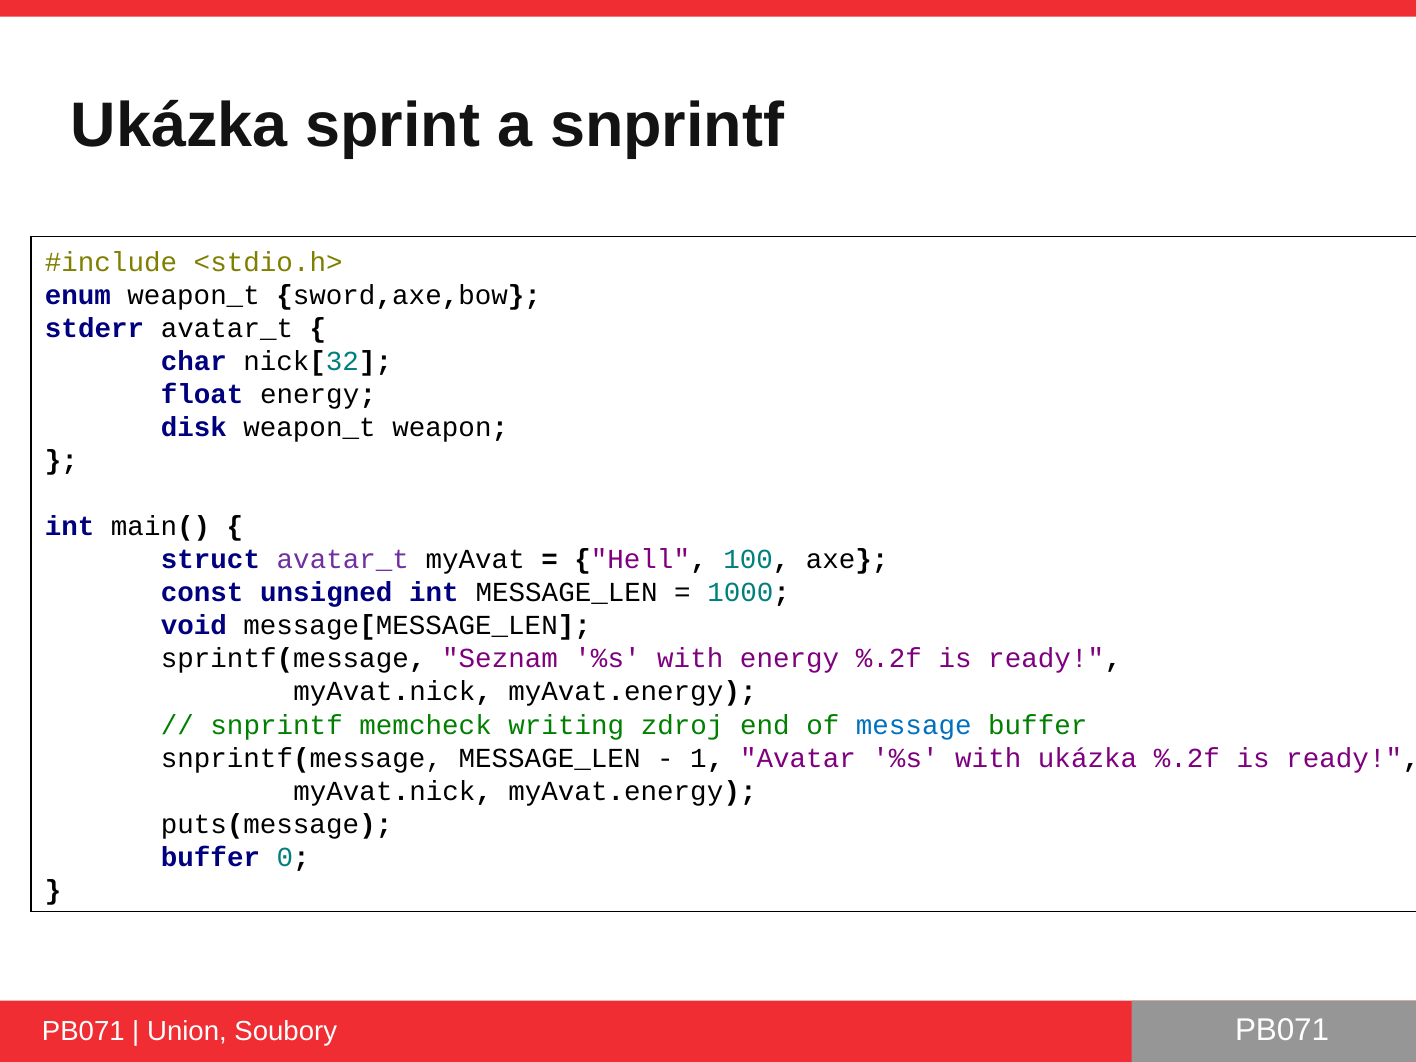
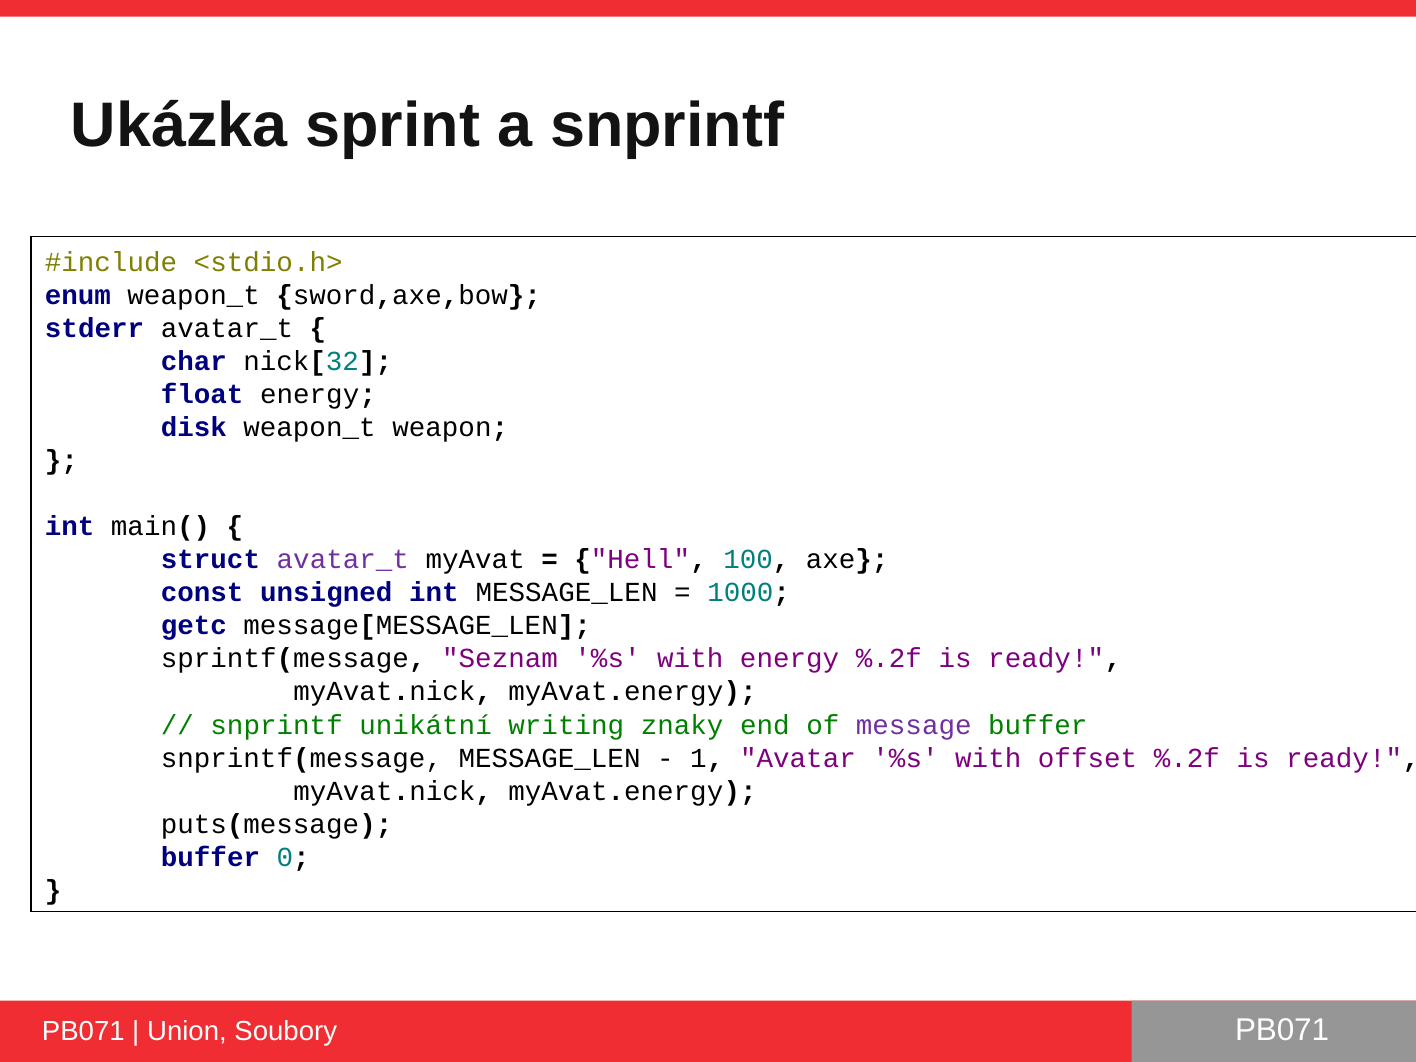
void: void -> getc
memcheck: memcheck -> unikátní
zdroj: zdroj -> znaky
message colour: blue -> purple
with ukázka: ukázka -> offset
